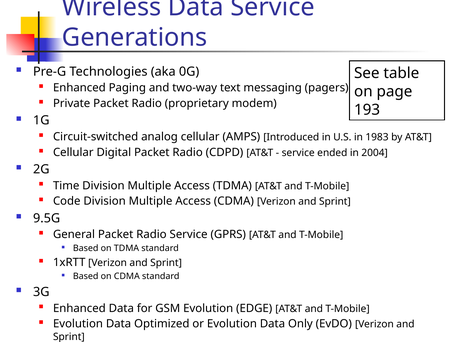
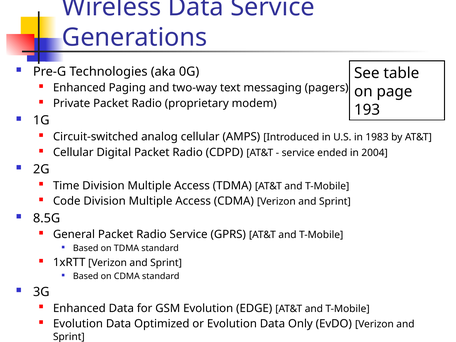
9.5G: 9.5G -> 8.5G
